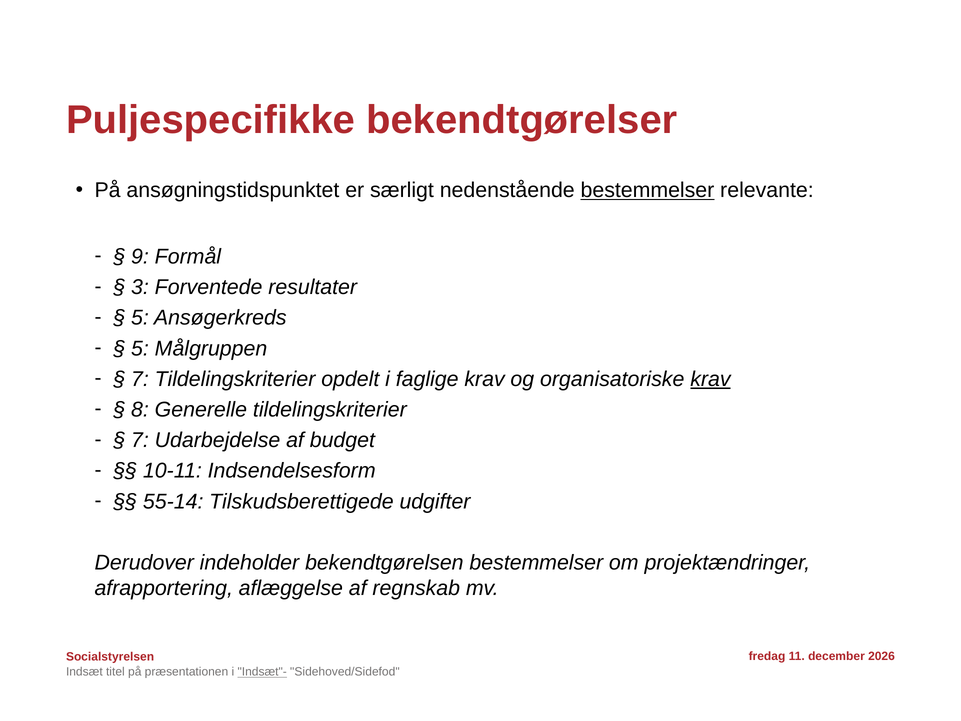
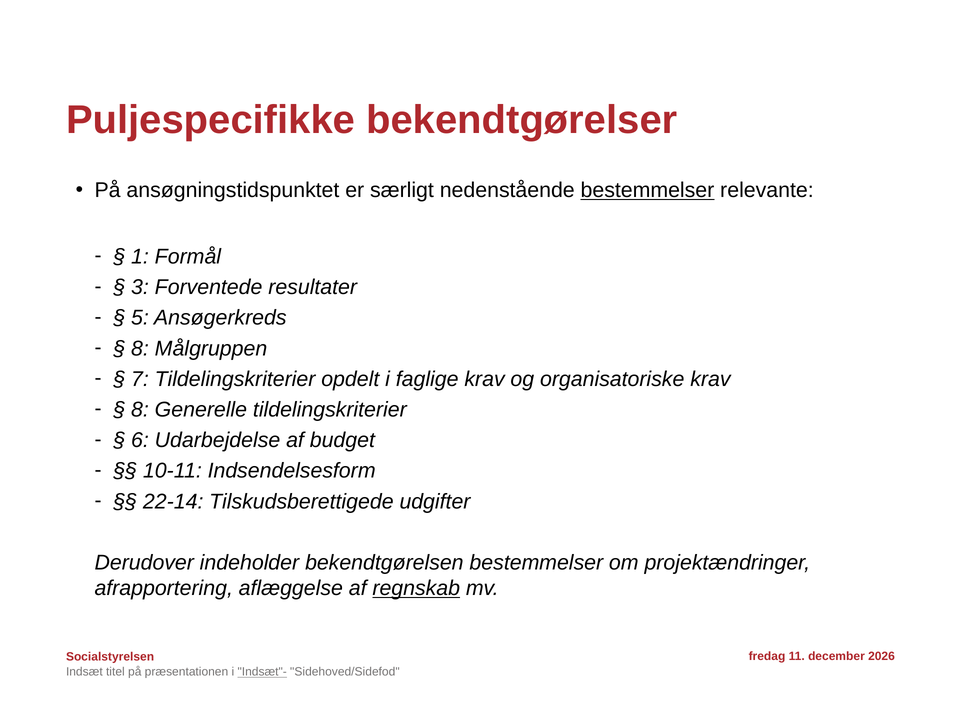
9: 9 -> 1
5 at (140, 348): 5 -> 8
krav at (710, 379) underline: present -> none
7 at (140, 440): 7 -> 6
55-14: 55-14 -> 22-14
regnskab underline: none -> present
